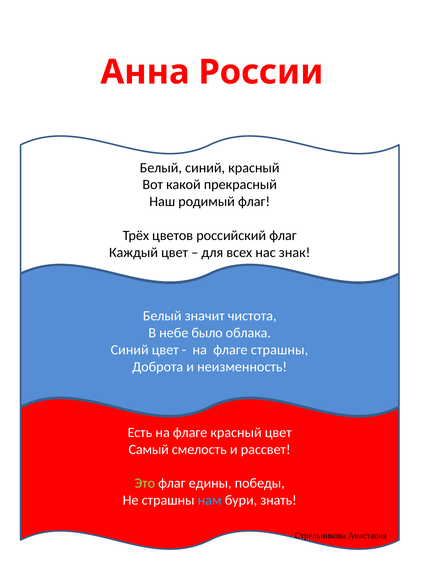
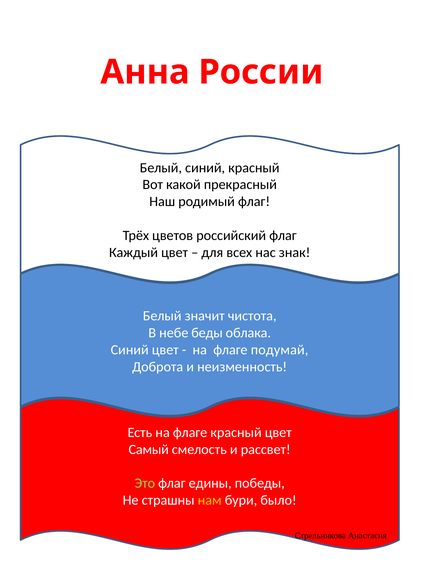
было: было -> беды
флаге страшны: страшны -> подумай
нам colour: light blue -> yellow
знать: знать -> было
